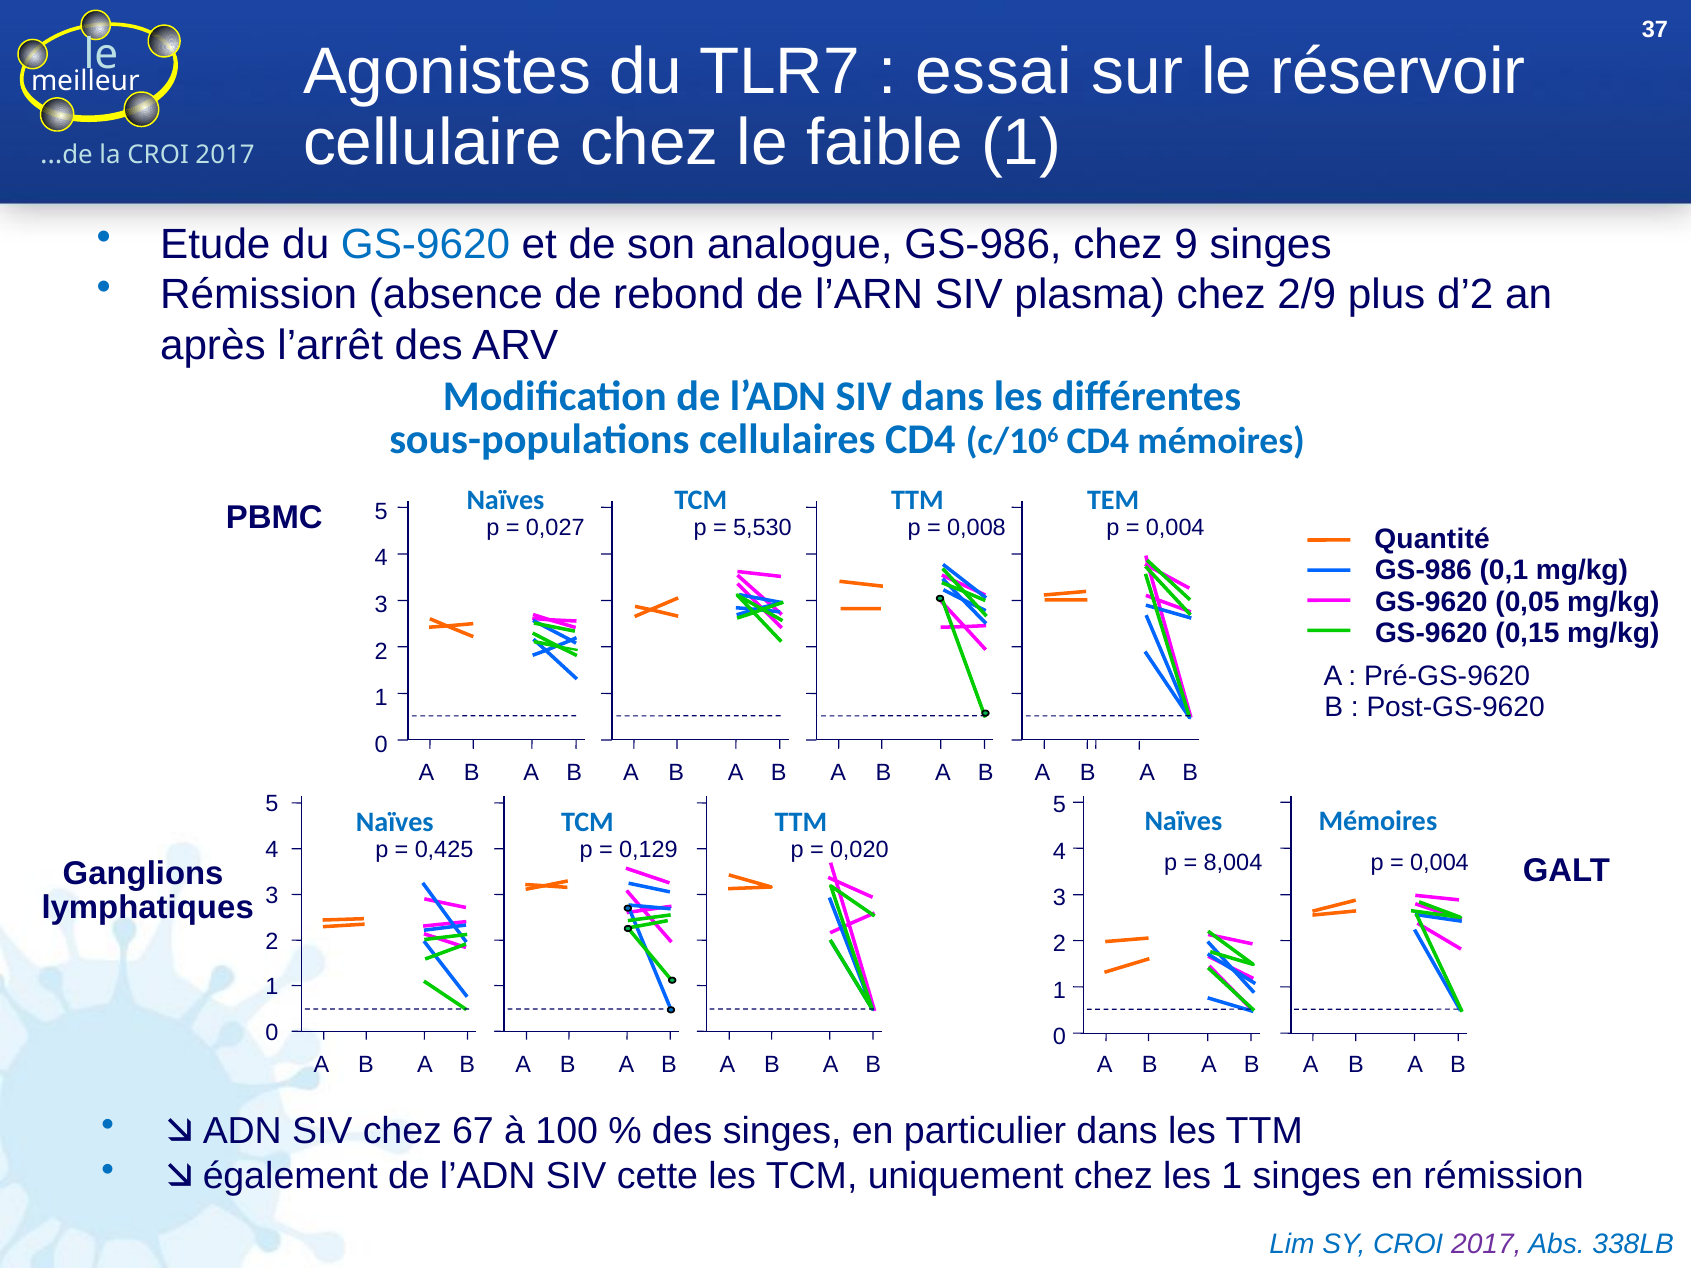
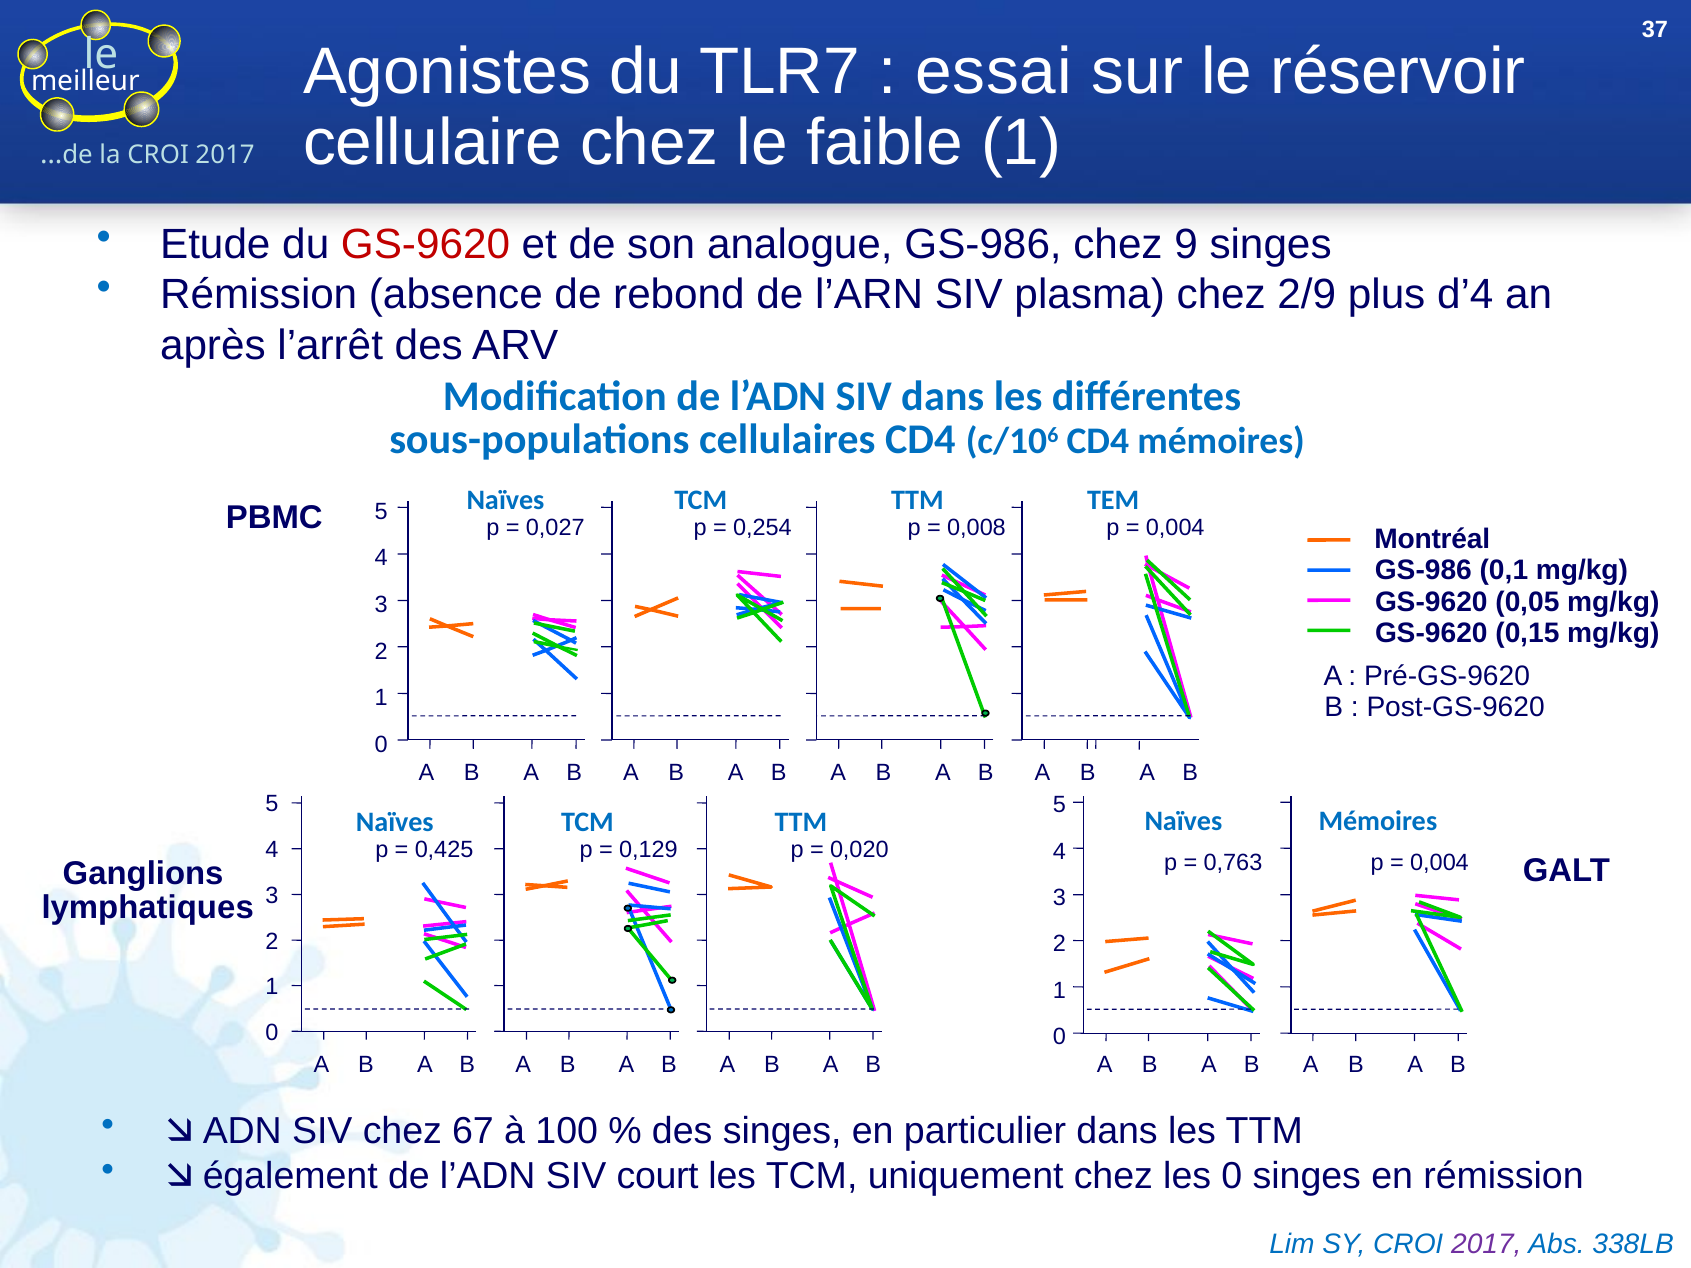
GS-9620 at (426, 244) colour: blue -> red
d’2: d’2 -> d’4
5,530: 5,530 -> 0,254
Quantité: Quantité -> Montréal
8,004: 8,004 -> 0,763
cette: cette -> court
les 1: 1 -> 0
